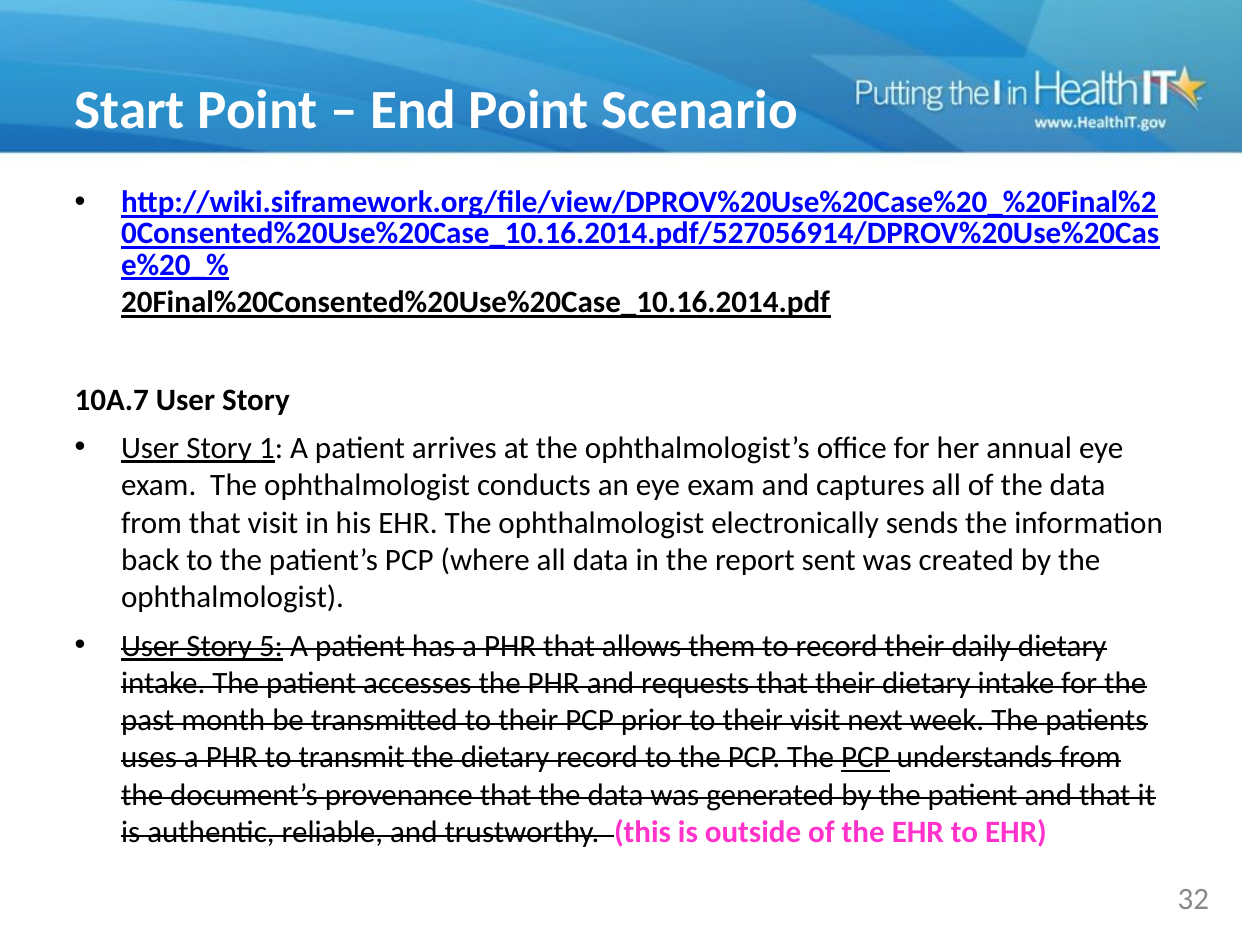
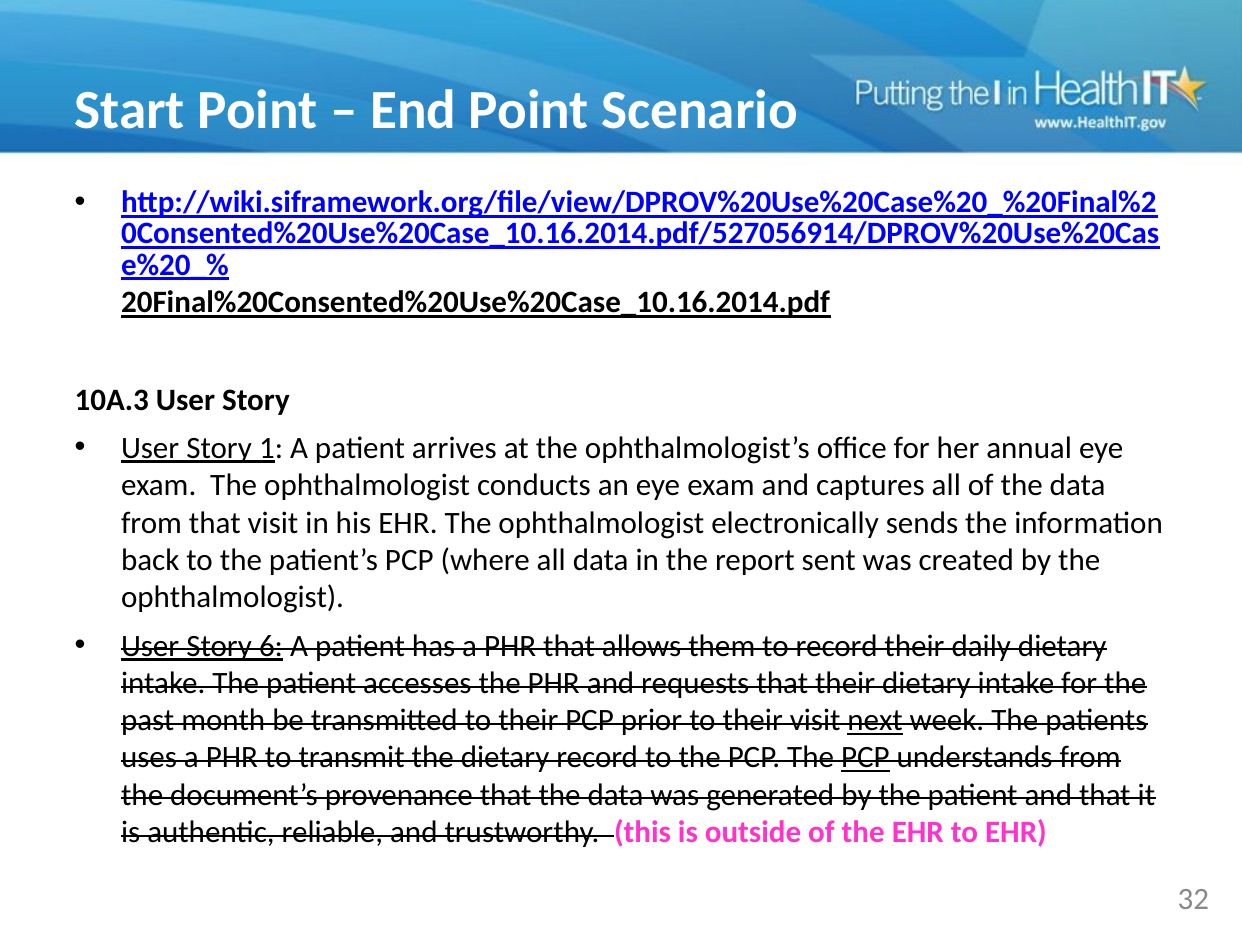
10A.7: 10A.7 -> 10A.3
5: 5 -> 6
next underline: none -> present
